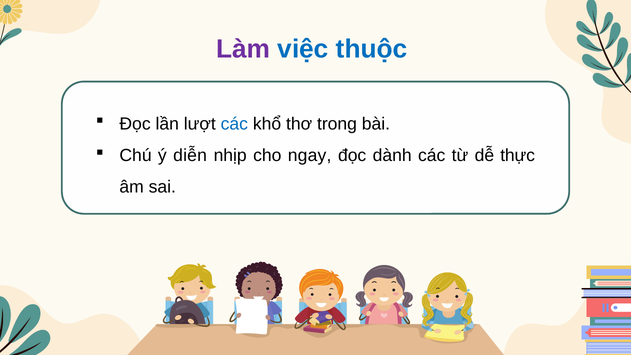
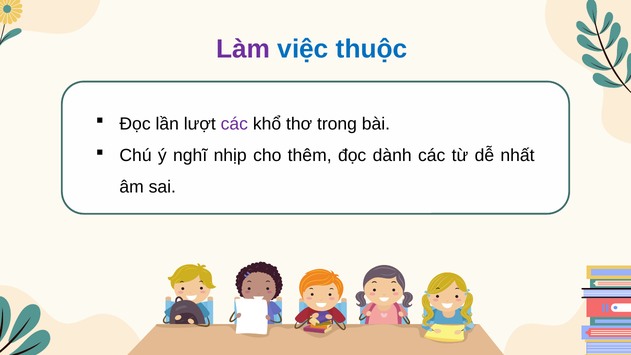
các at (234, 124) colour: blue -> purple
diễn: diễn -> nghĩ
ngay: ngay -> thêm
thực: thực -> nhất
